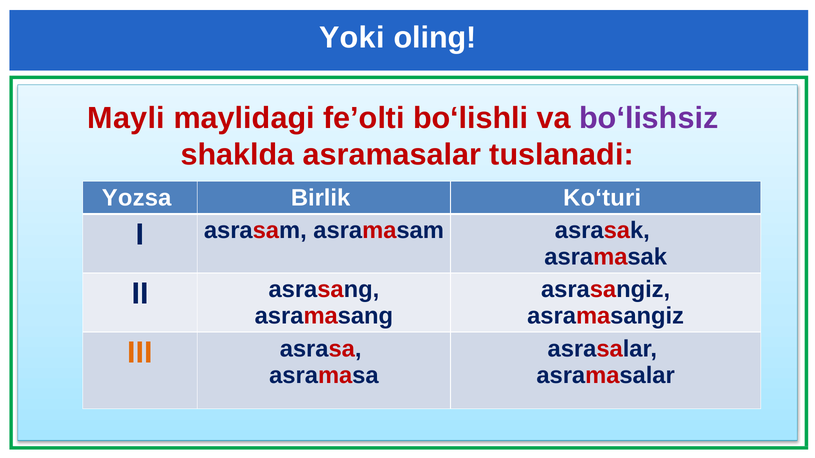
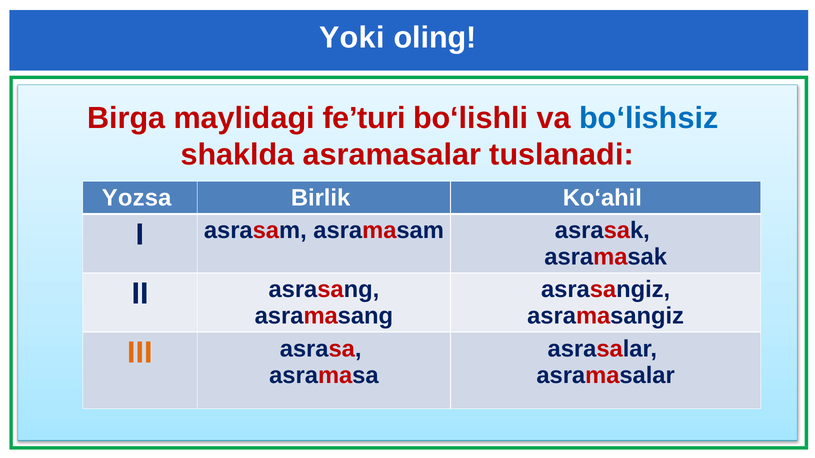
Mayli: Mayli -> Birga
fe’olti: fe’olti -> fe’turi
bo‘lishsiz colour: purple -> blue
Ko‘turi: Ko‘turi -> Ko‘ahil
